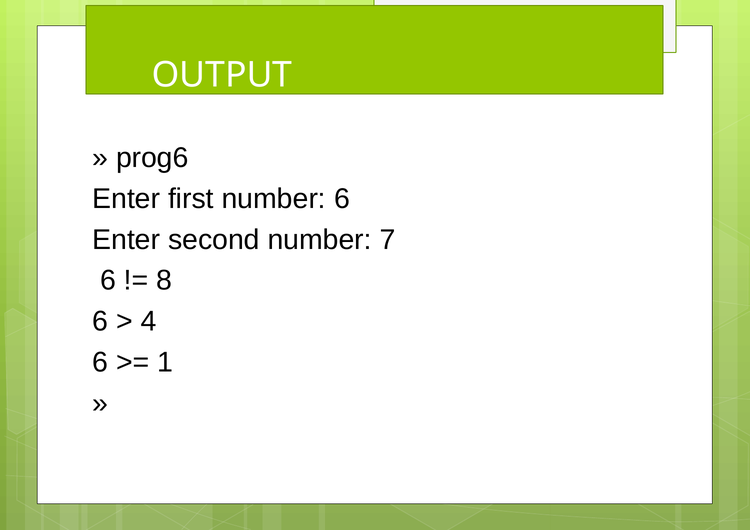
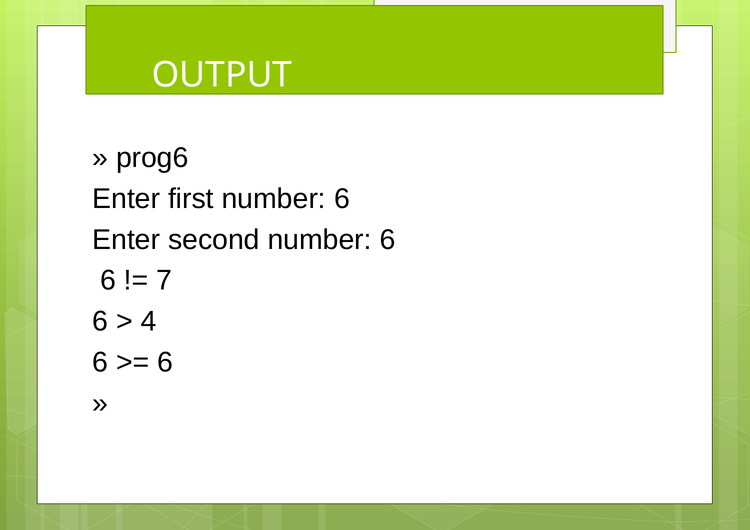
second number 7: 7 -> 6
8: 8 -> 7
1 at (165, 362): 1 -> 6
